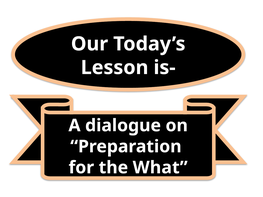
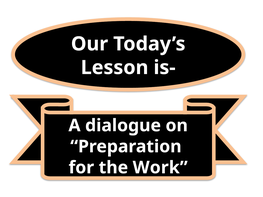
What: What -> Work
